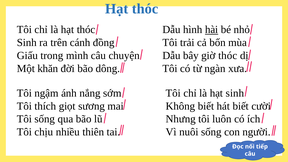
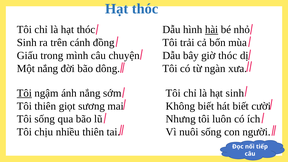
Một khăn: khăn -> nắng
Tôi at (24, 93) underline: none -> present
Tôi thích: thích -> thiên
